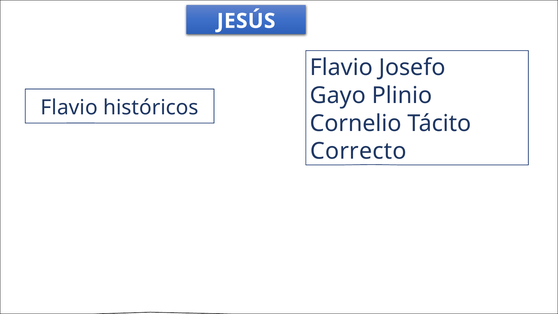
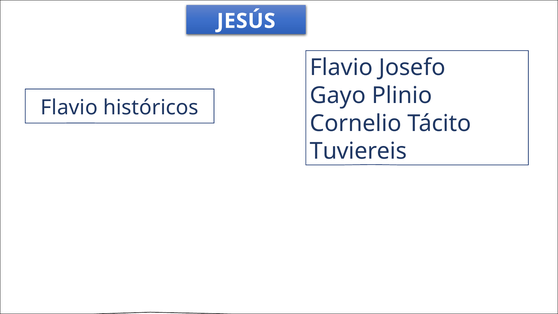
Correcto: Correcto -> Tuviereis
